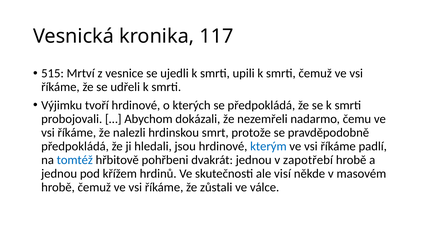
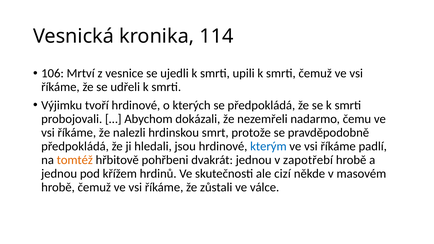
117: 117 -> 114
515: 515 -> 106
tomtéž colour: blue -> orange
visí: visí -> cizí
